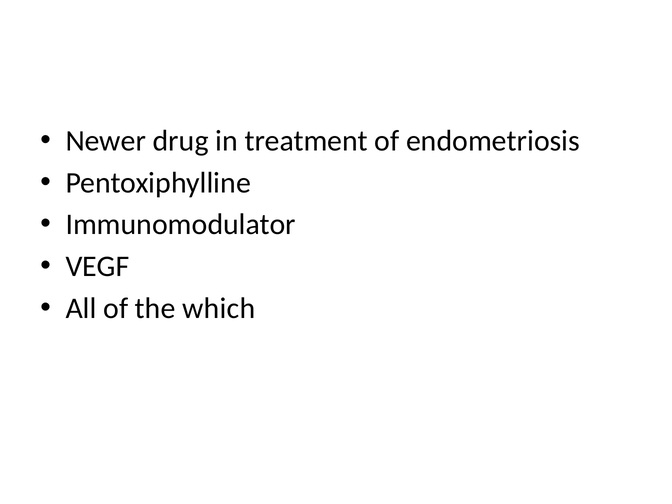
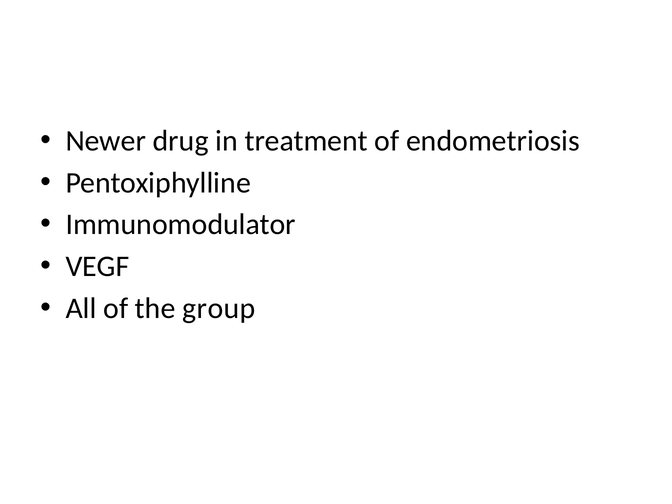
which: which -> group
